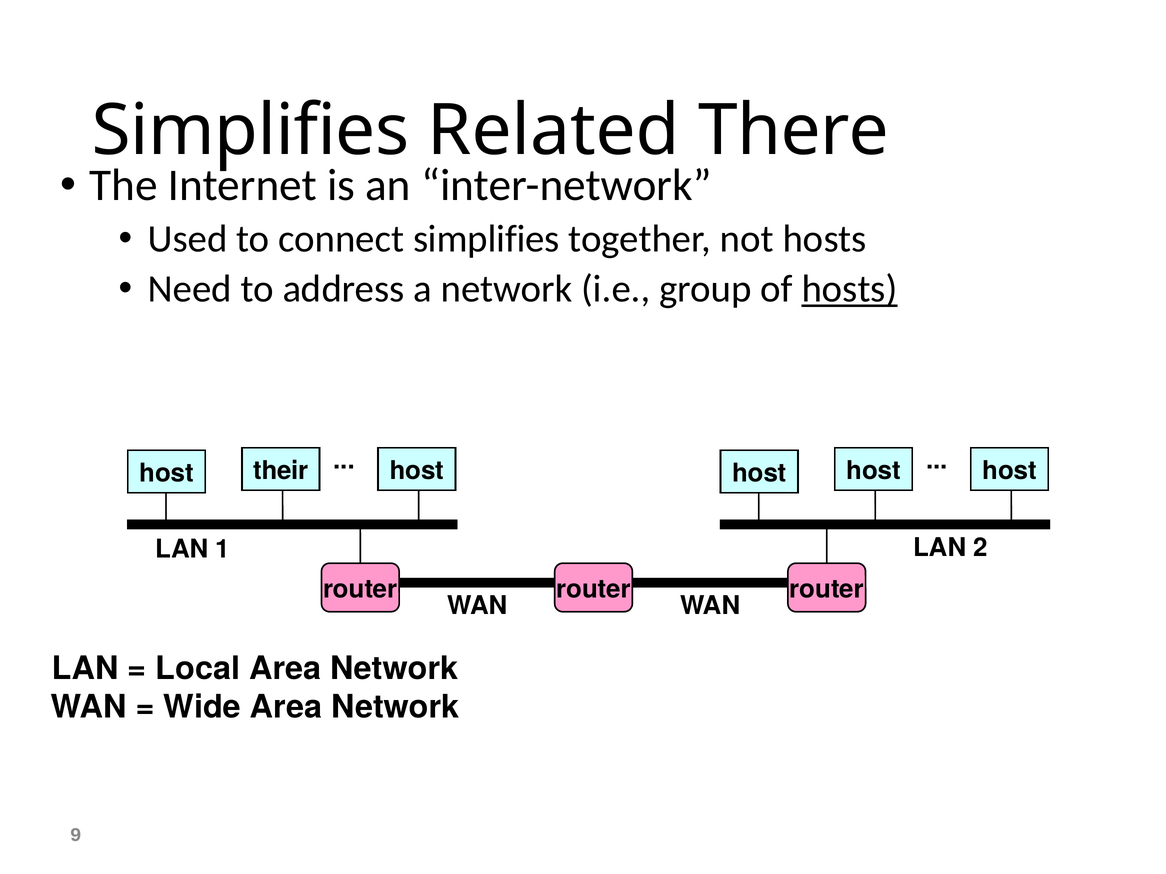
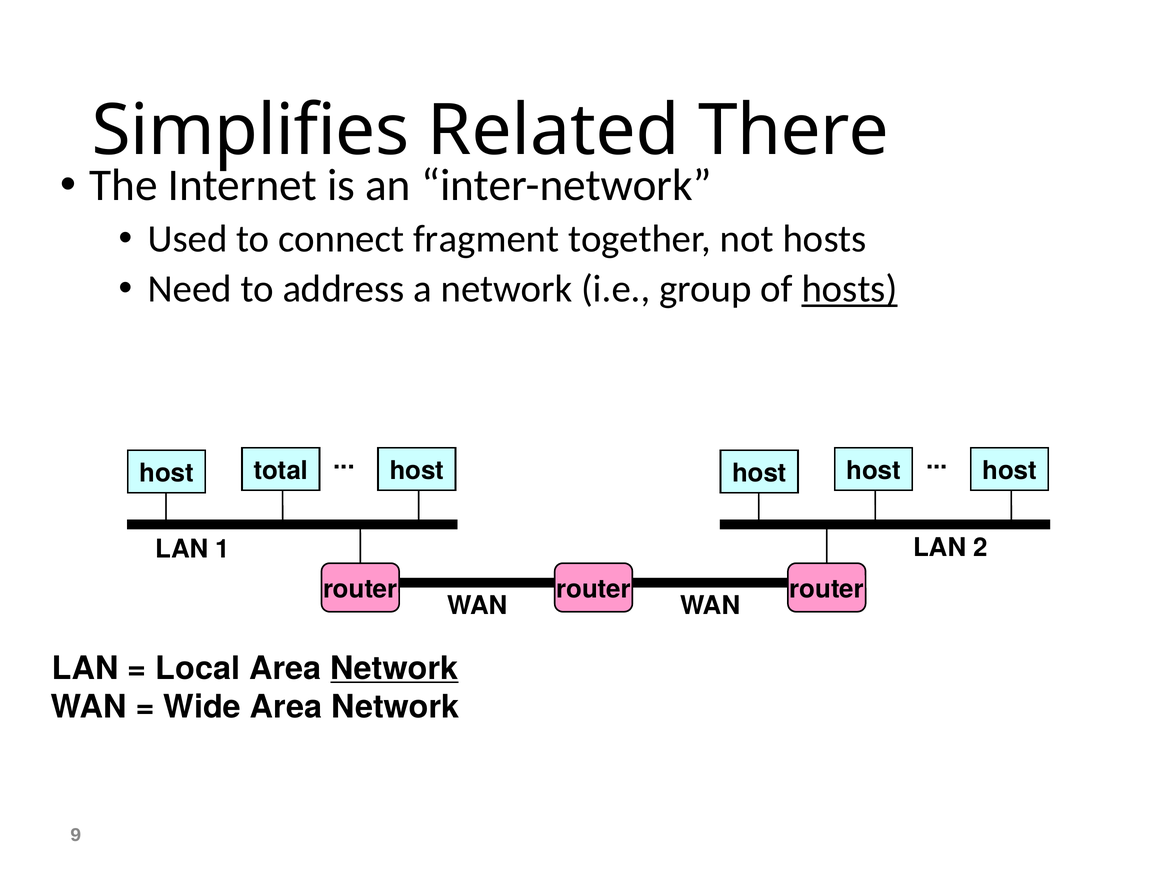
connect simplifies: simplifies -> fragment
their: their -> total
Network at (394, 669) underline: none -> present
